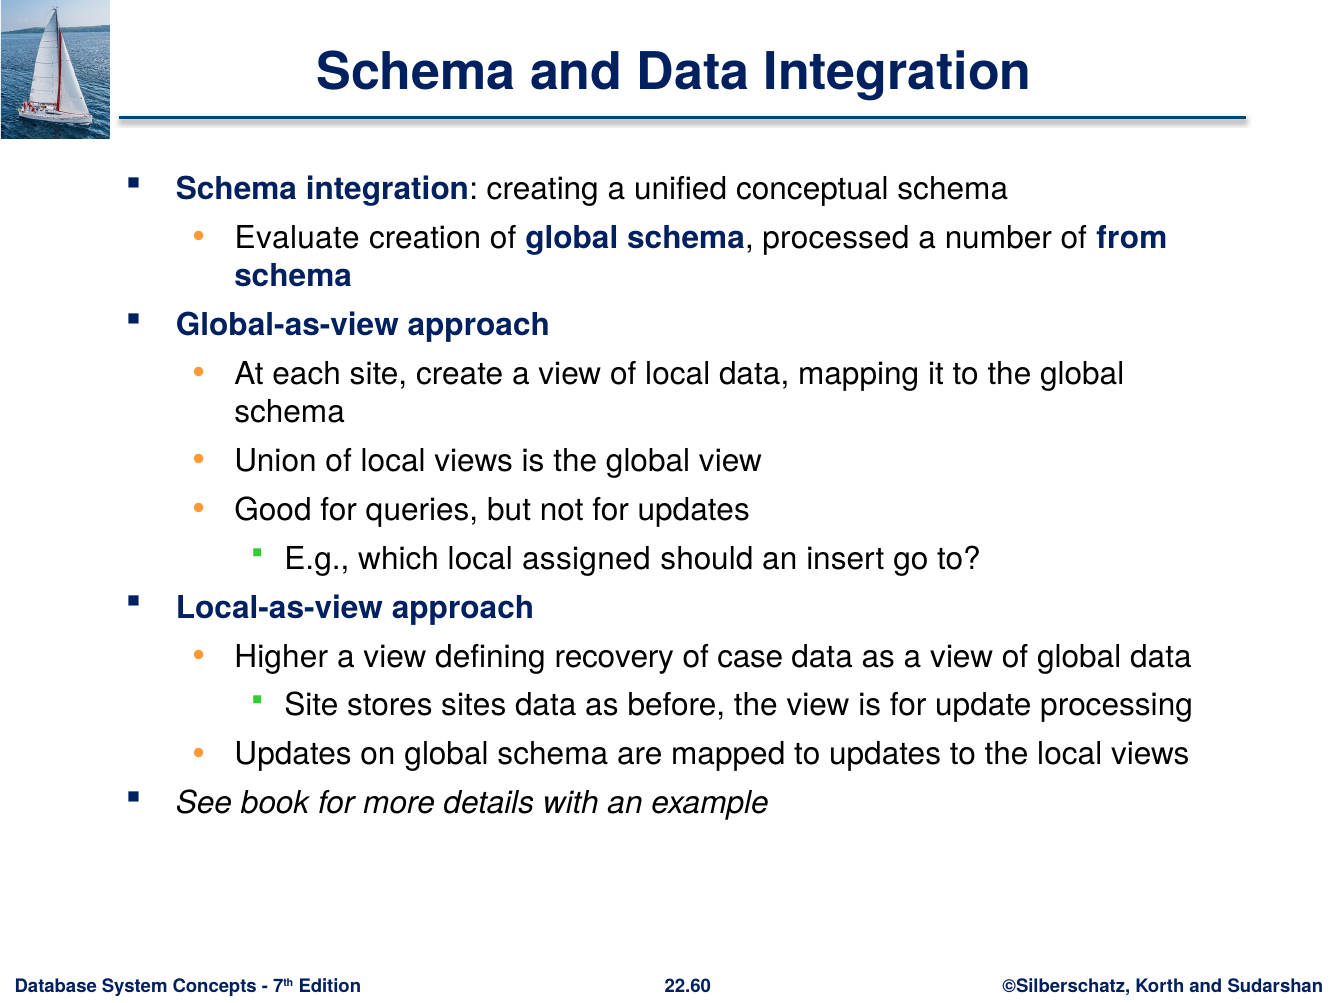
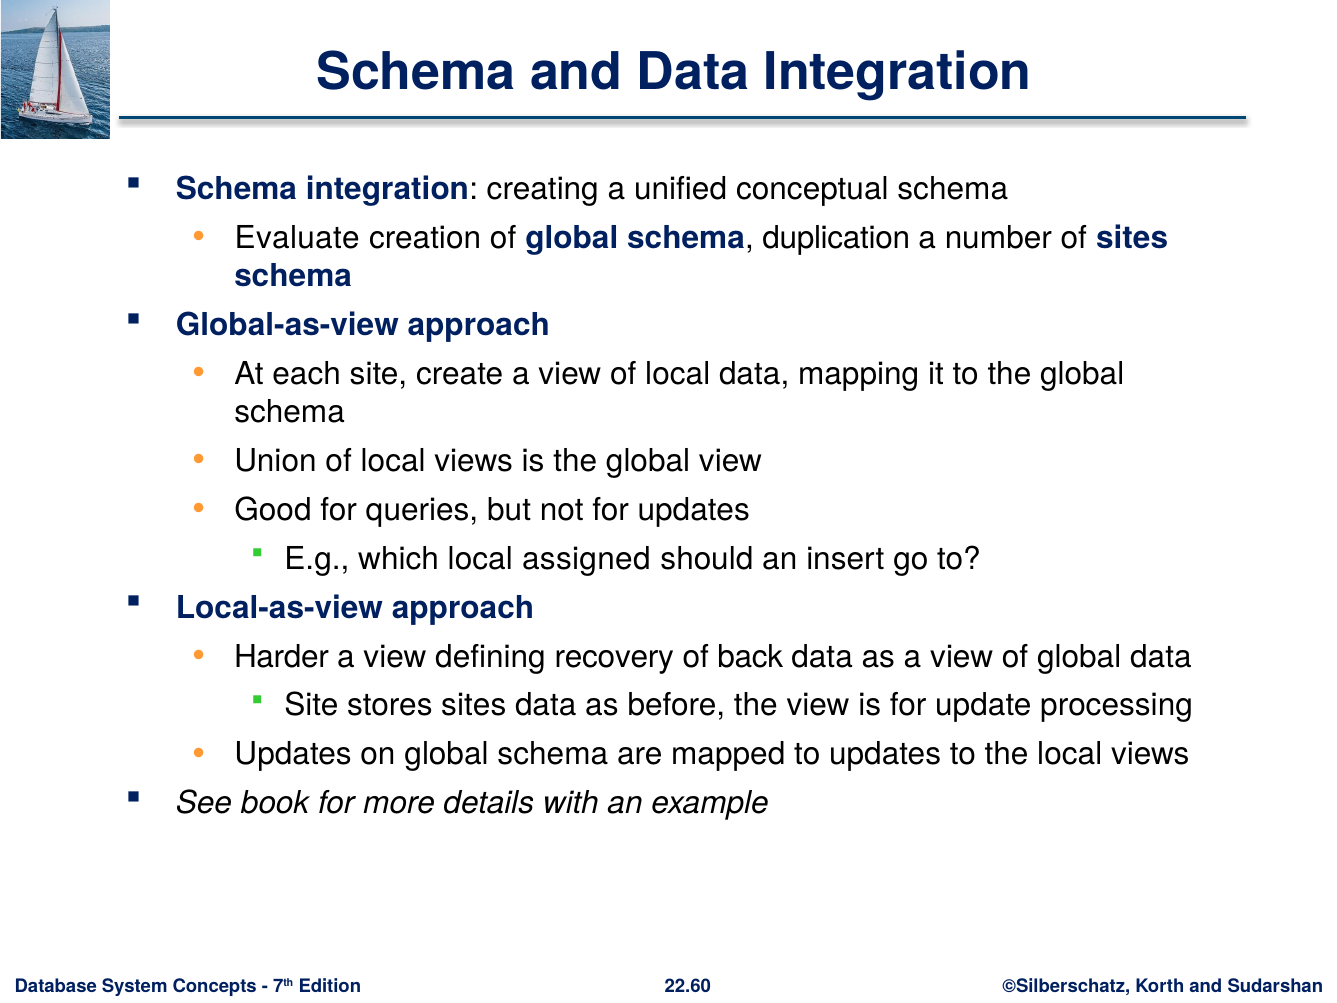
processed: processed -> duplication
of from: from -> sites
Higher: Higher -> Harder
case: case -> back
